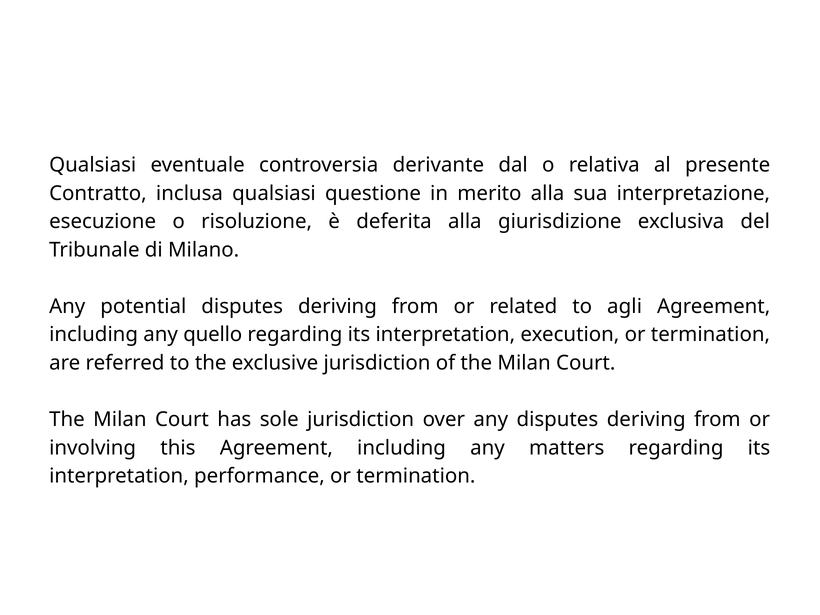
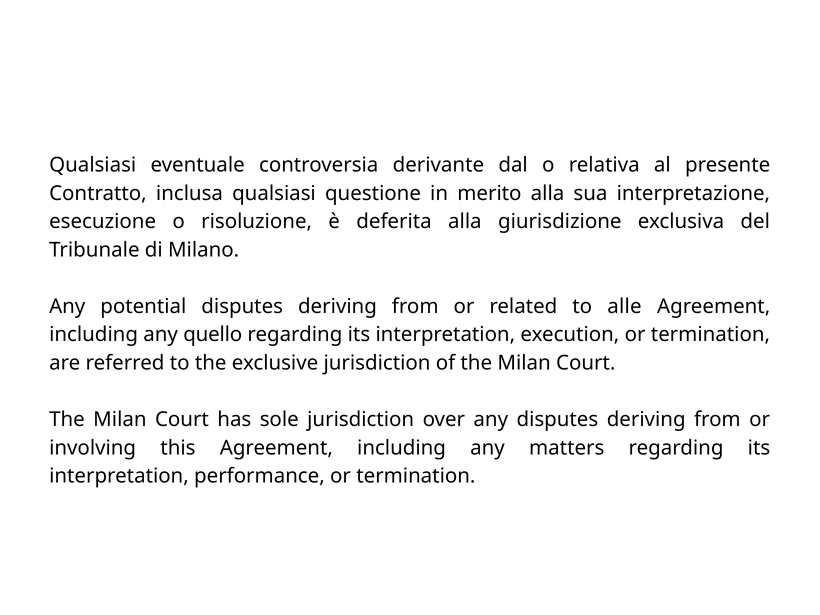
agli: agli -> alle
